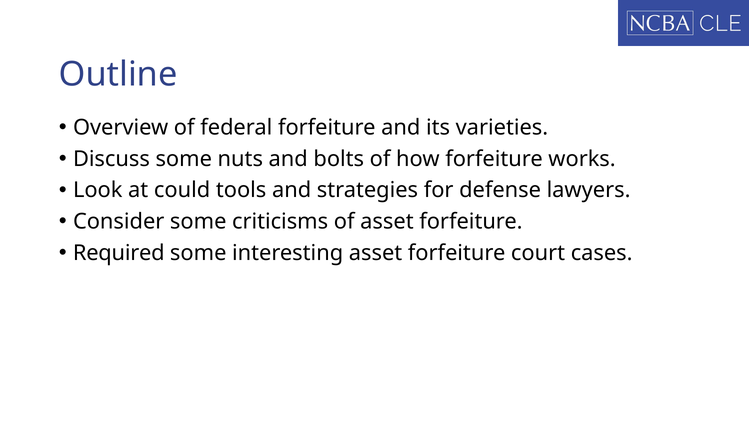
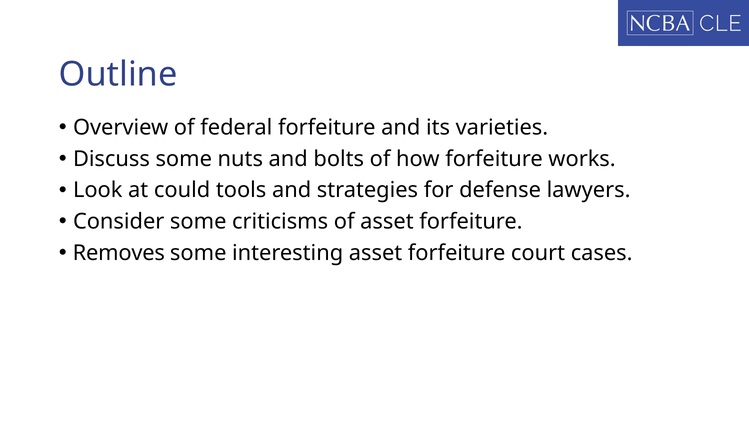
Required: Required -> Removes
